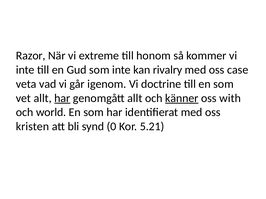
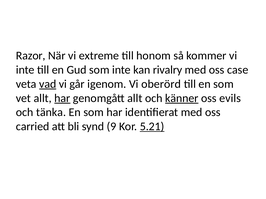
vad underline: none -> present
doctrine: doctrine -> oberörd
with: with -> evils
world: world -> tänka
kristen: kristen -> carried
0: 0 -> 9
5.21 underline: none -> present
